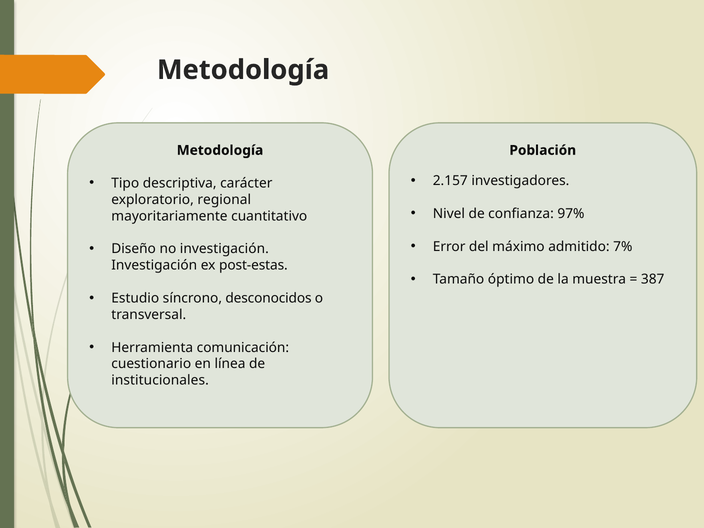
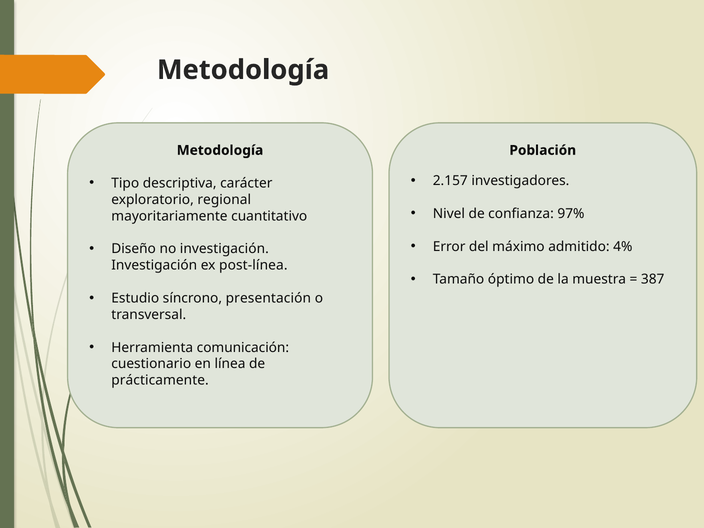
7%: 7% -> 4%
post-estas: post-estas -> post-línea
desconocidos: desconocidos -> presentación
institucionales: institucionales -> prácticamente
